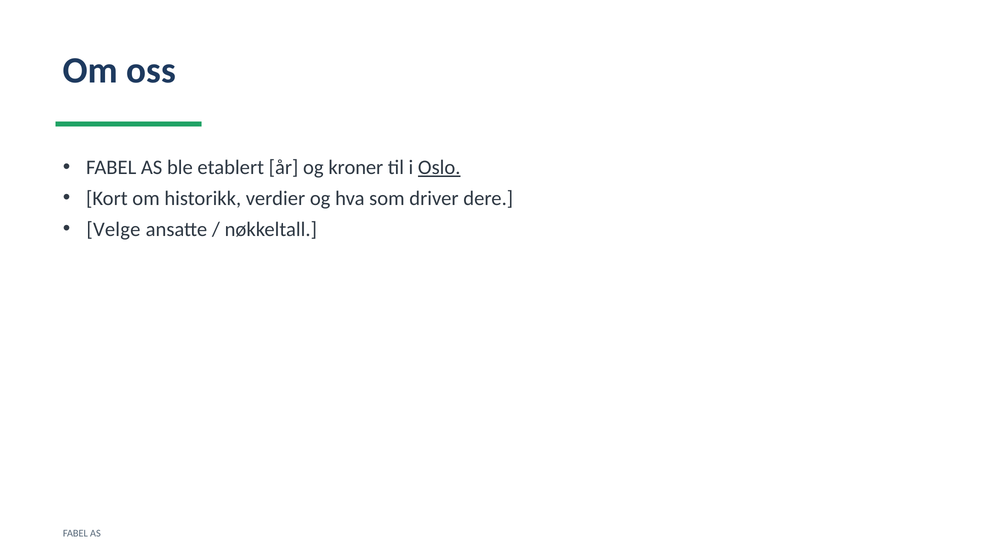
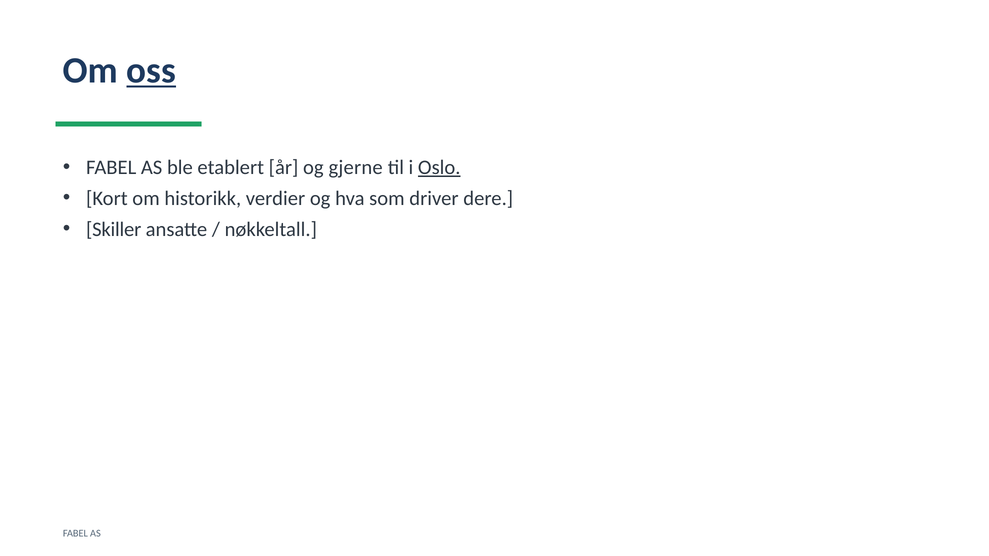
oss underline: none -> present
kroner: kroner -> gjerne
Velge: Velge -> Skiller
